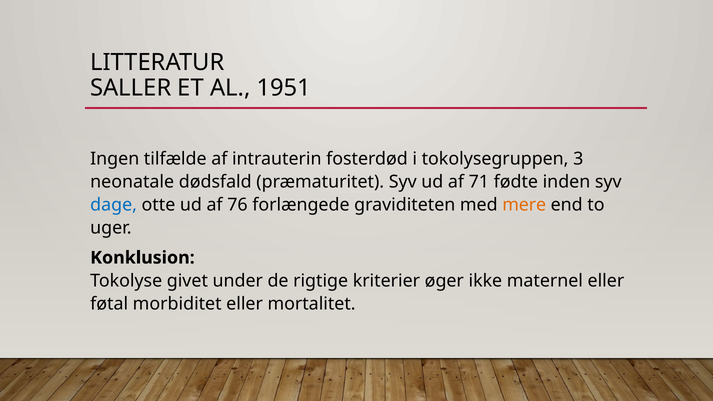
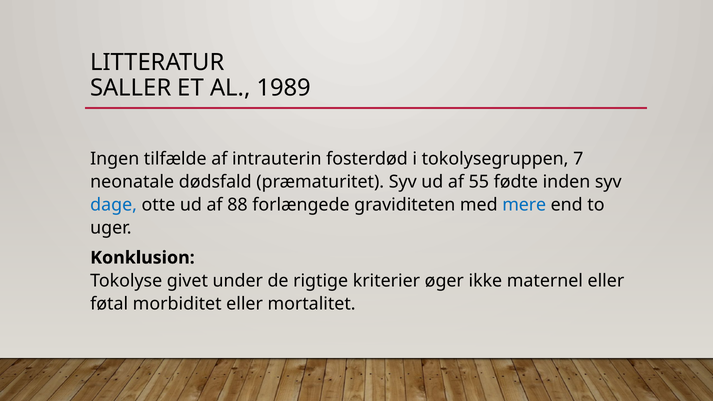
1951: 1951 -> 1989
3: 3 -> 7
71: 71 -> 55
76: 76 -> 88
mere colour: orange -> blue
